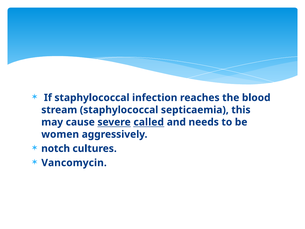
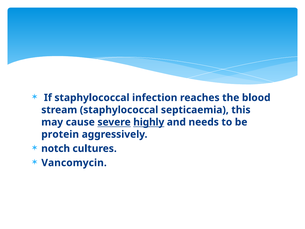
called: called -> highly
women: women -> protein
